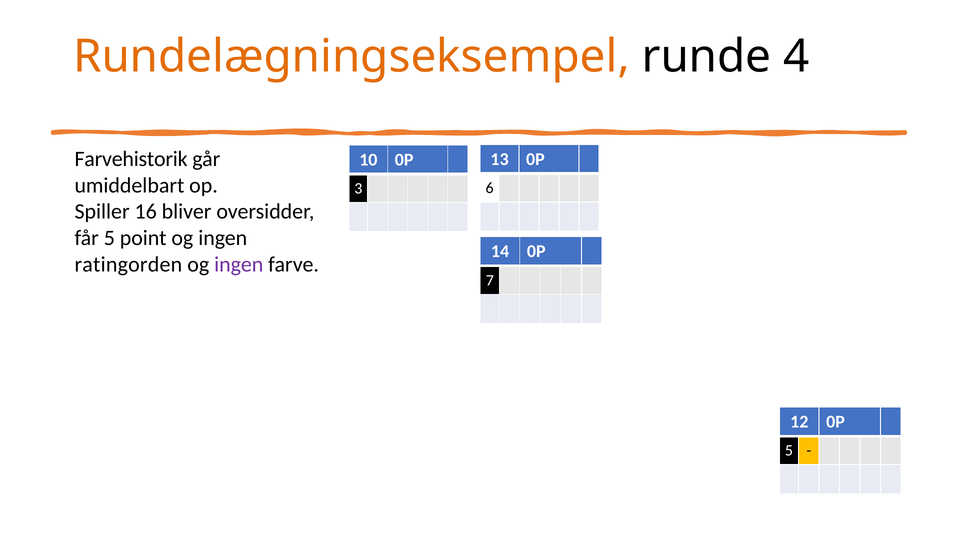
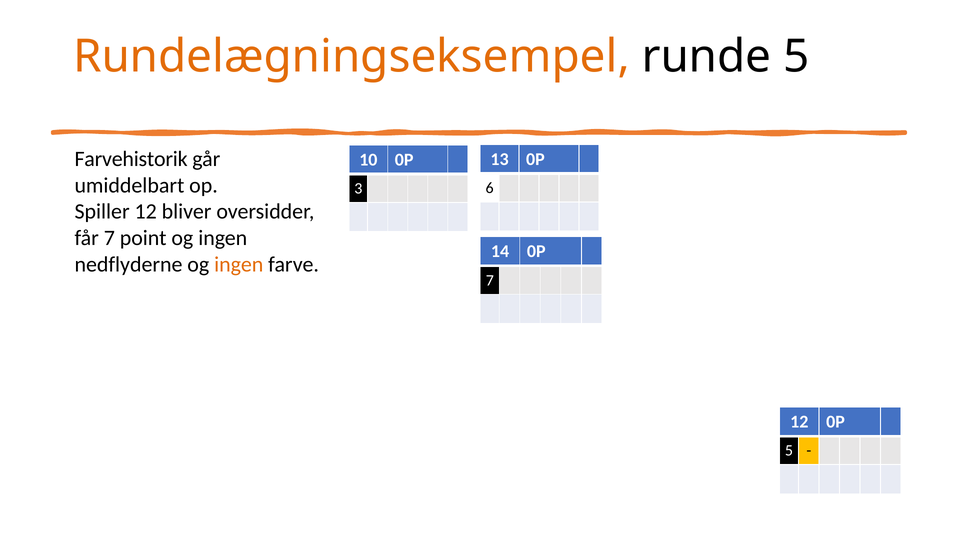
runde 4: 4 -> 5
Spiller 16: 16 -> 12
får 5: 5 -> 7
ratingorden: ratingorden -> nedflyderne
ingen at (239, 264) colour: purple -> orange
